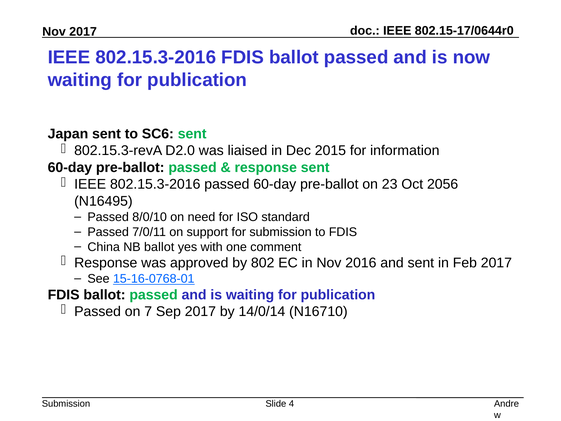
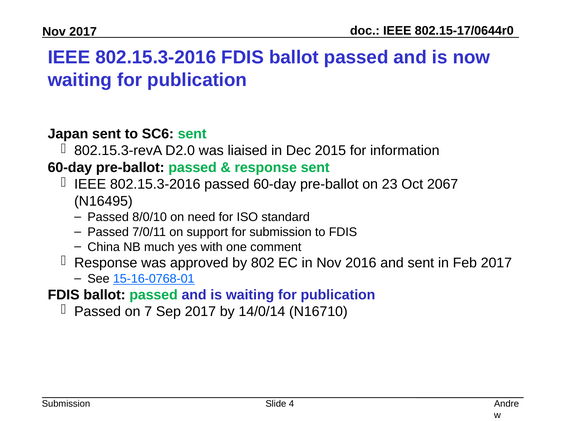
2056: 2056 -> 2067
NB ballot: ballot -> much
